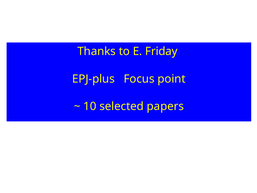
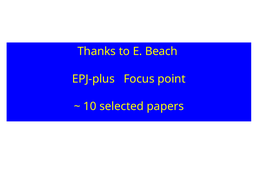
Friday: Friday -> Beach
